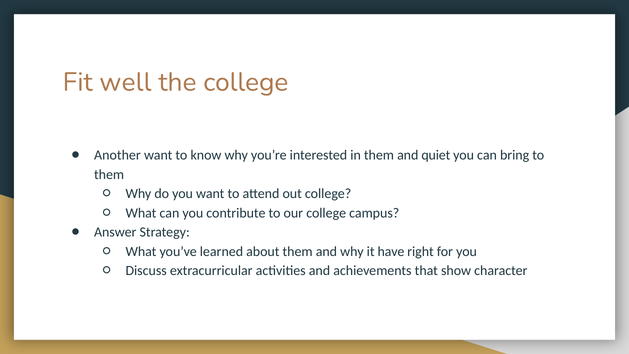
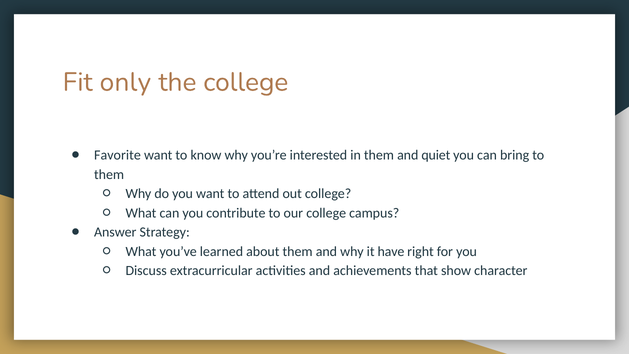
well: well -> only
Another: Another -> Favorite
